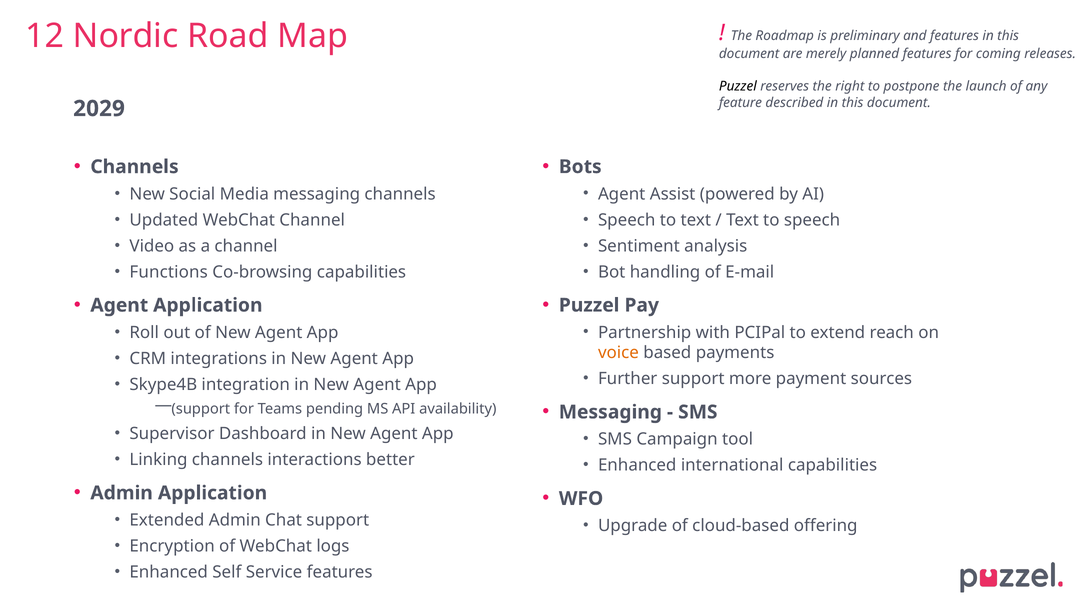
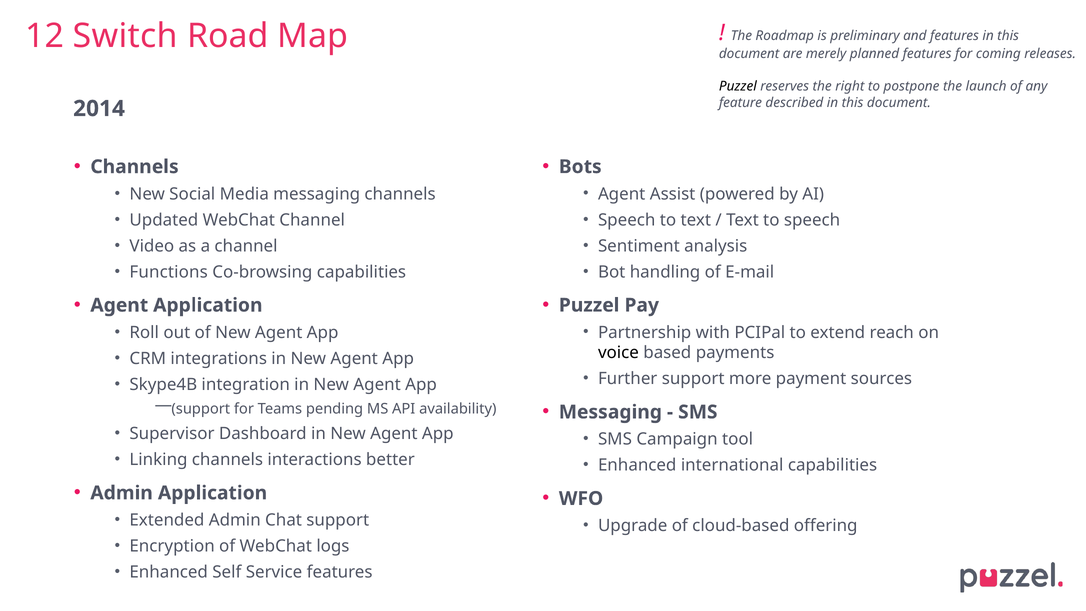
Nordic: Nordic -> Switch
2029: 2029 -> 2014
voice colour: orange -> black
